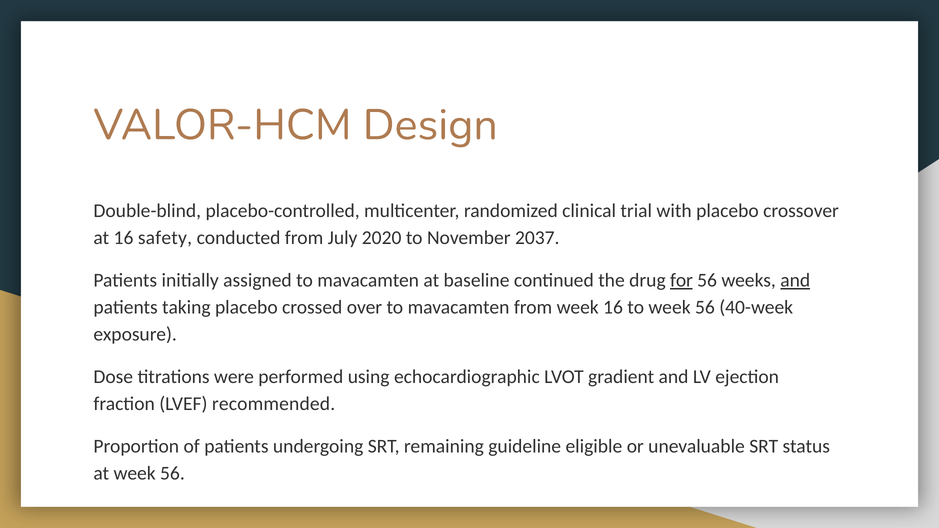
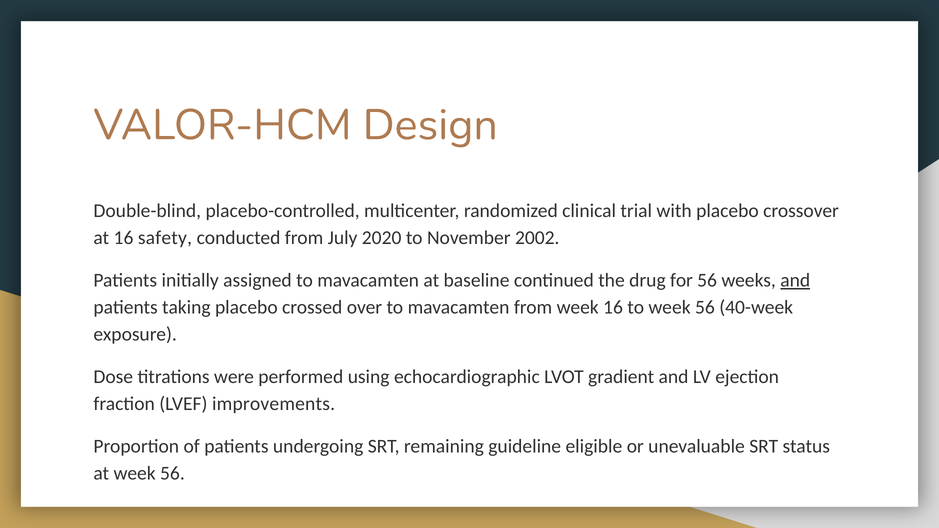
2037: 2037 -> 2002
for underline: present -> none
recommended: recommended -> improvements
